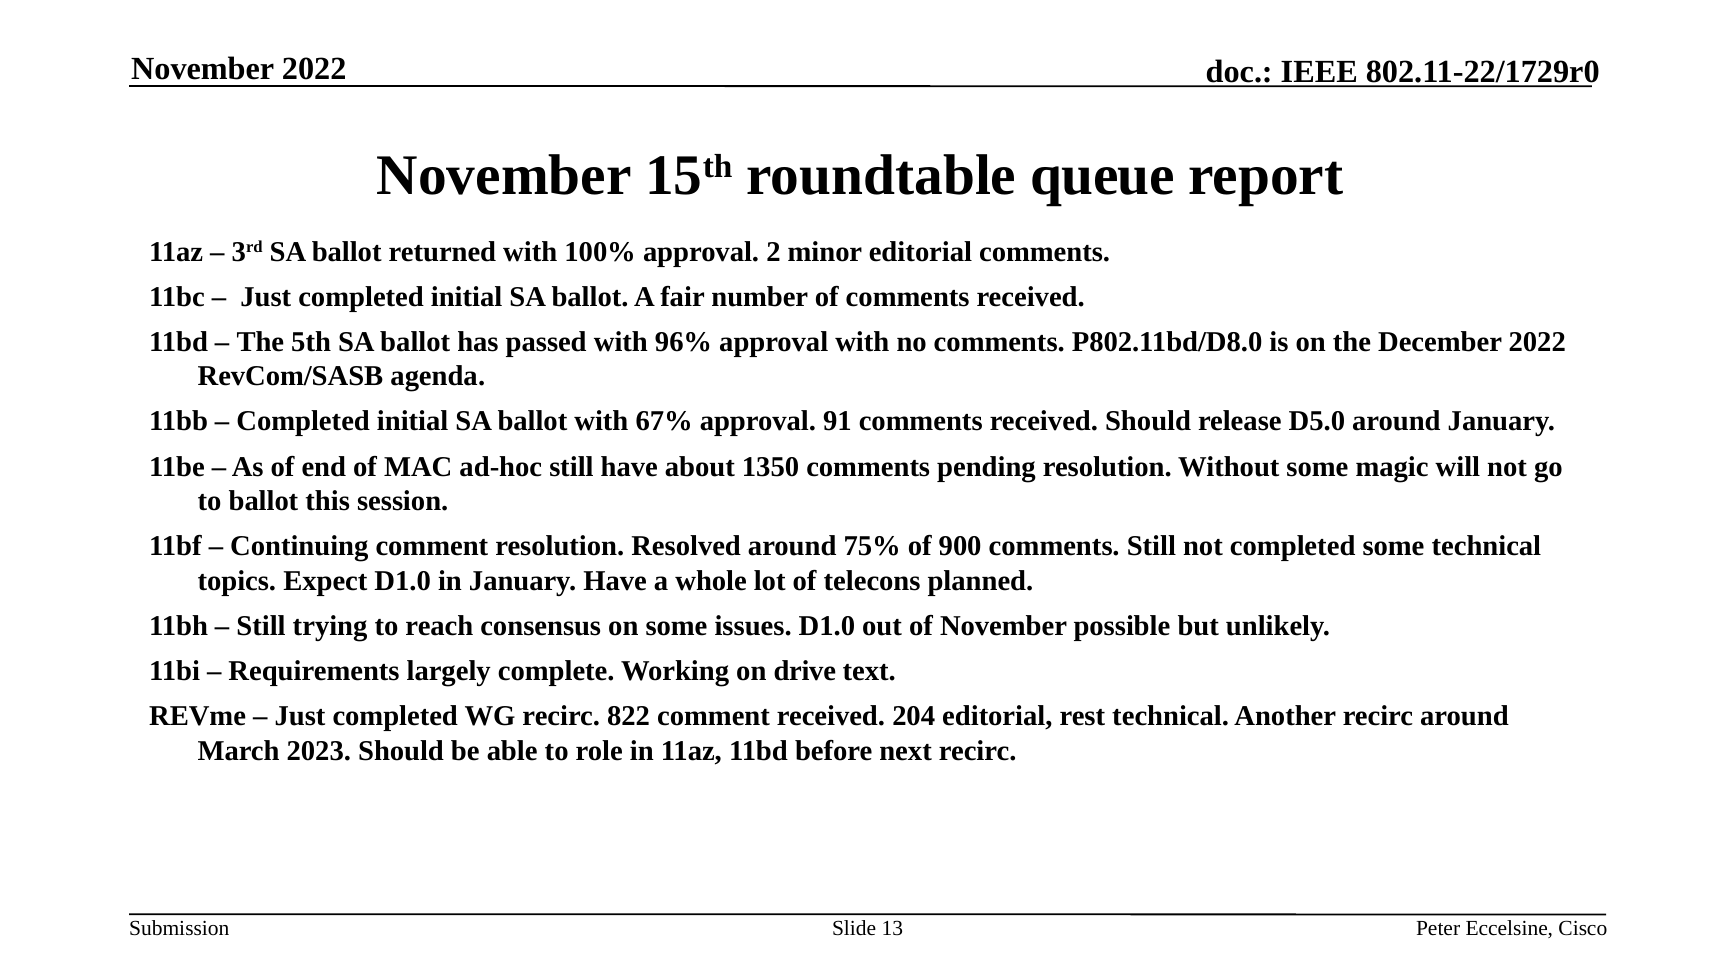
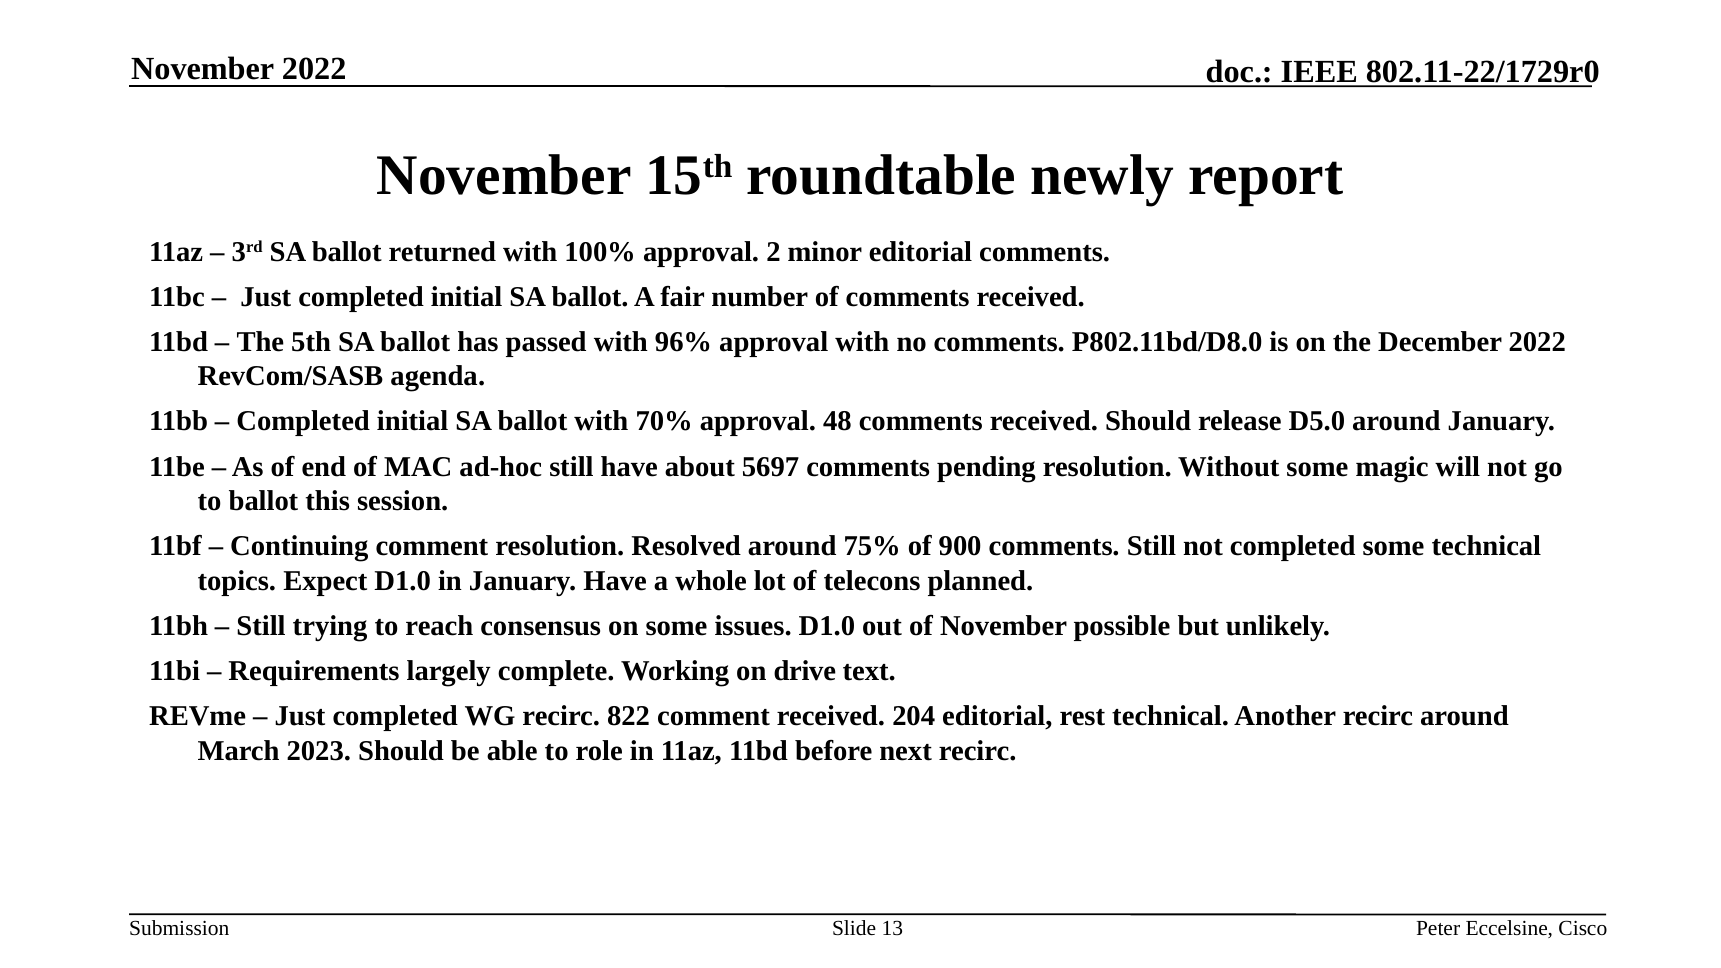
queue: queue -> newly
67%: 67% -> 70%
91: 91 -> 48
1350: 1350 -> 5697
